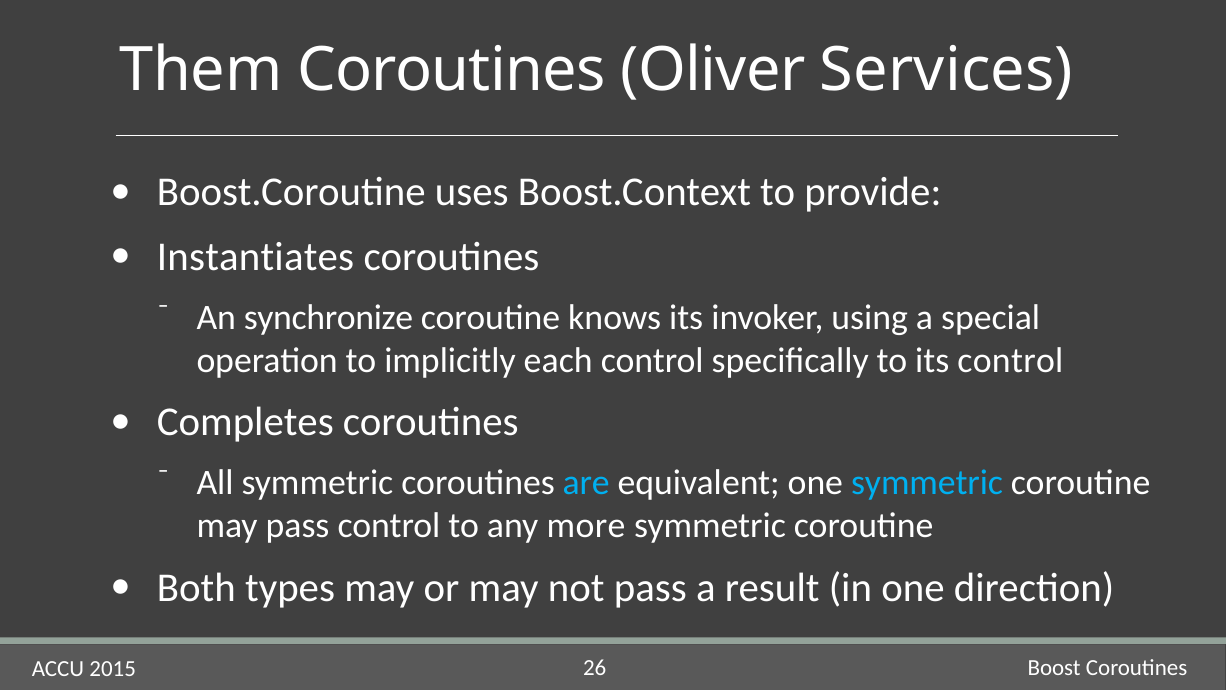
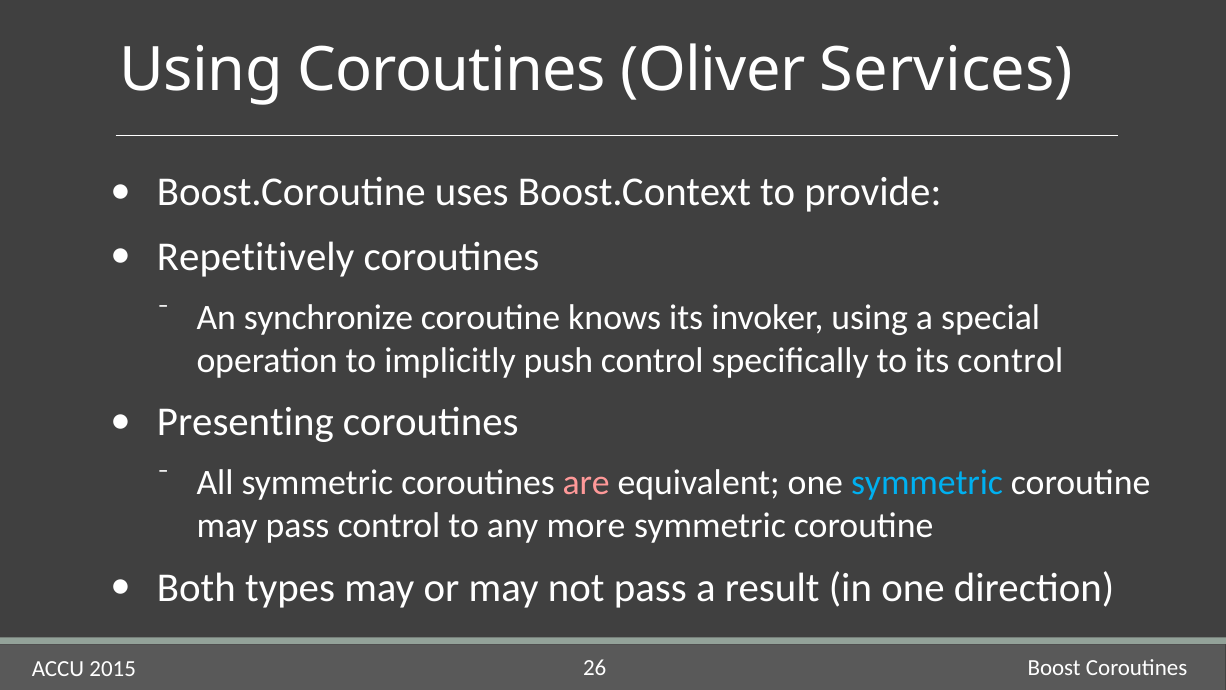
Them at (201, 71): Them -> Using
Instantiates: Instantiates -> Repetitively
each: each -> push
Completes: Completes -> Presenting
are colour: light blue -> pink
